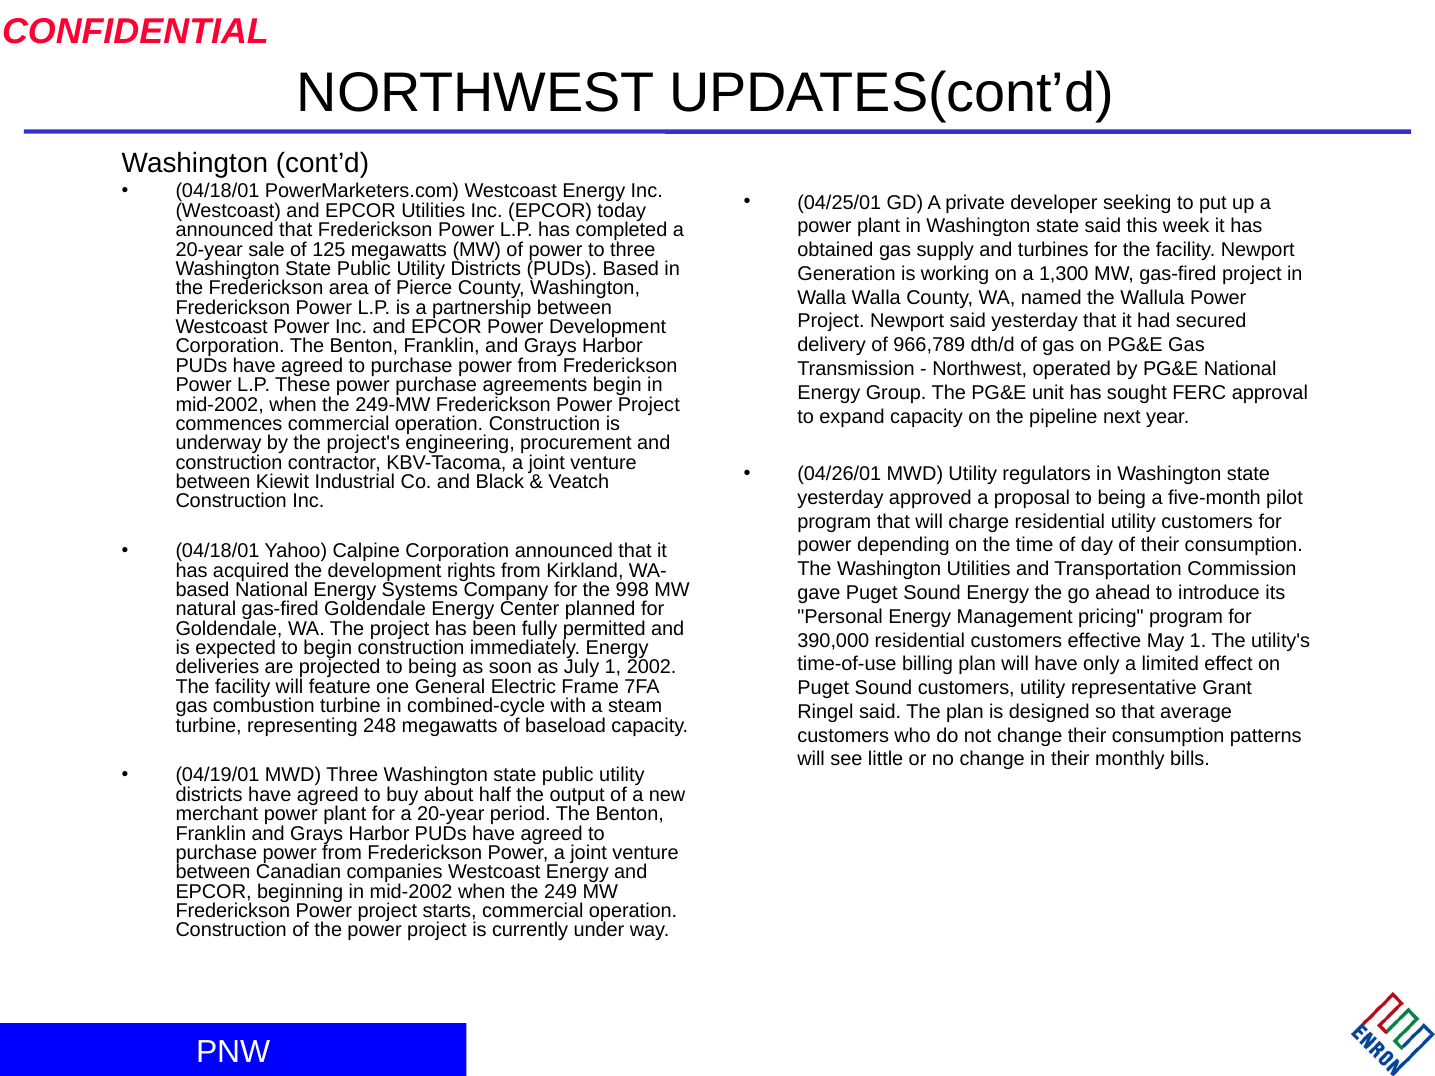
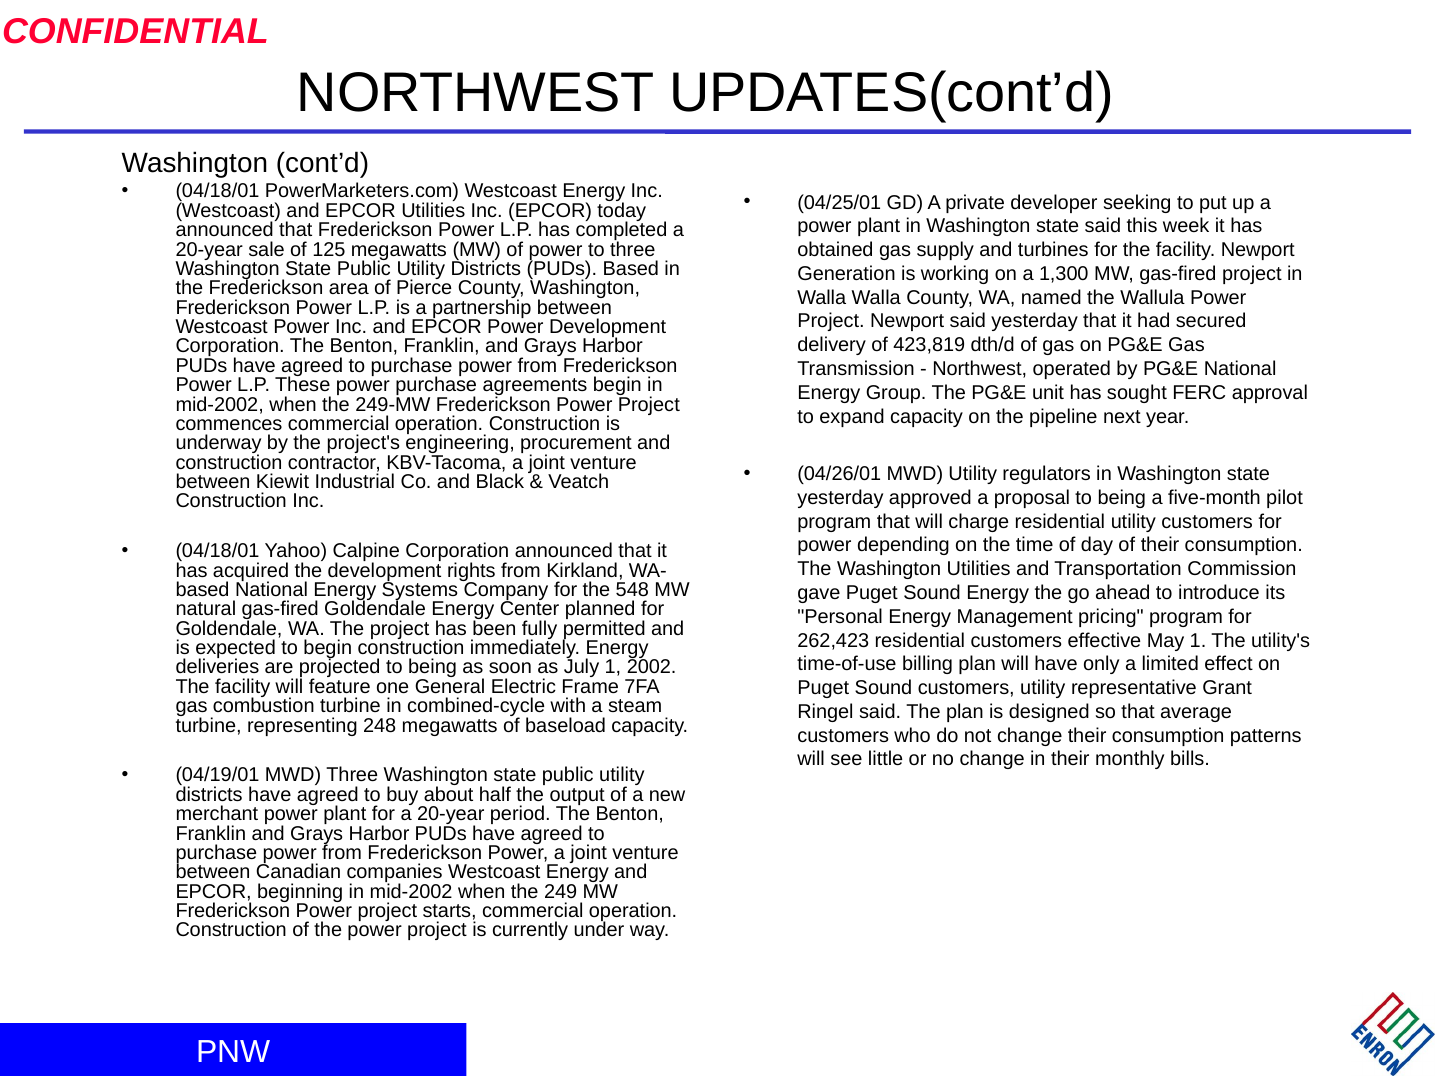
966,789: 966,789 -> 423,819
998: 998 -> 548
390,000: 390,000 -> 262,423
